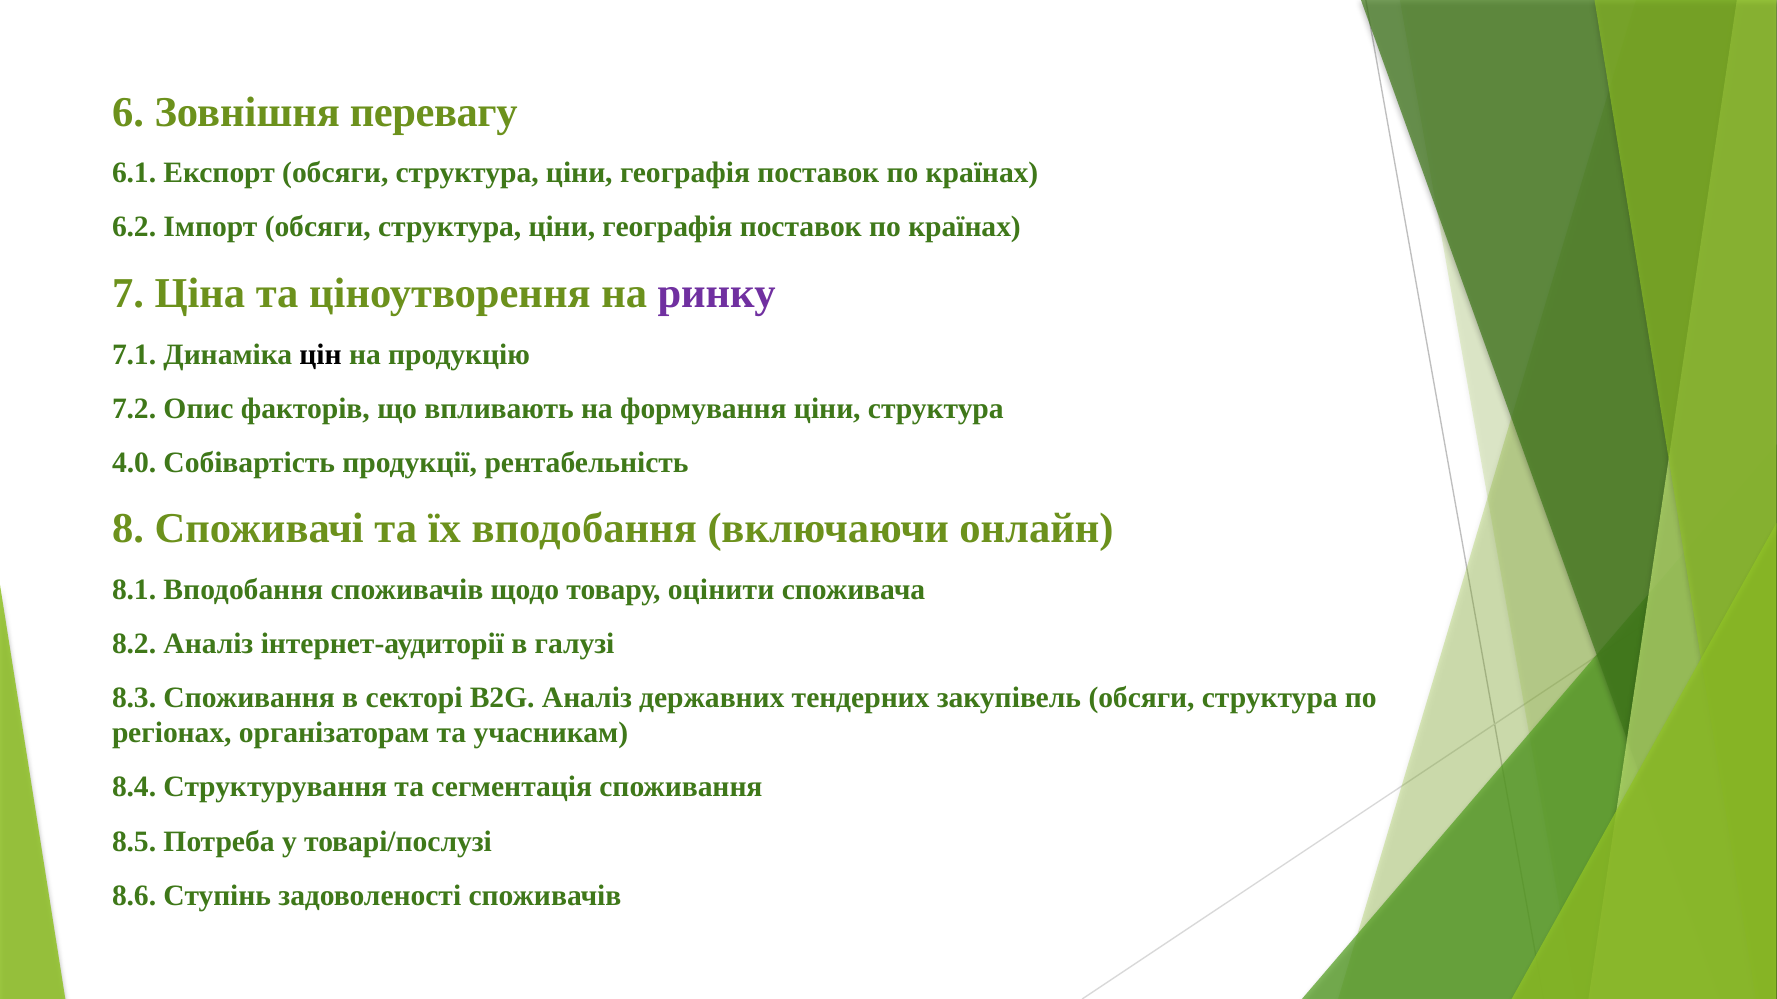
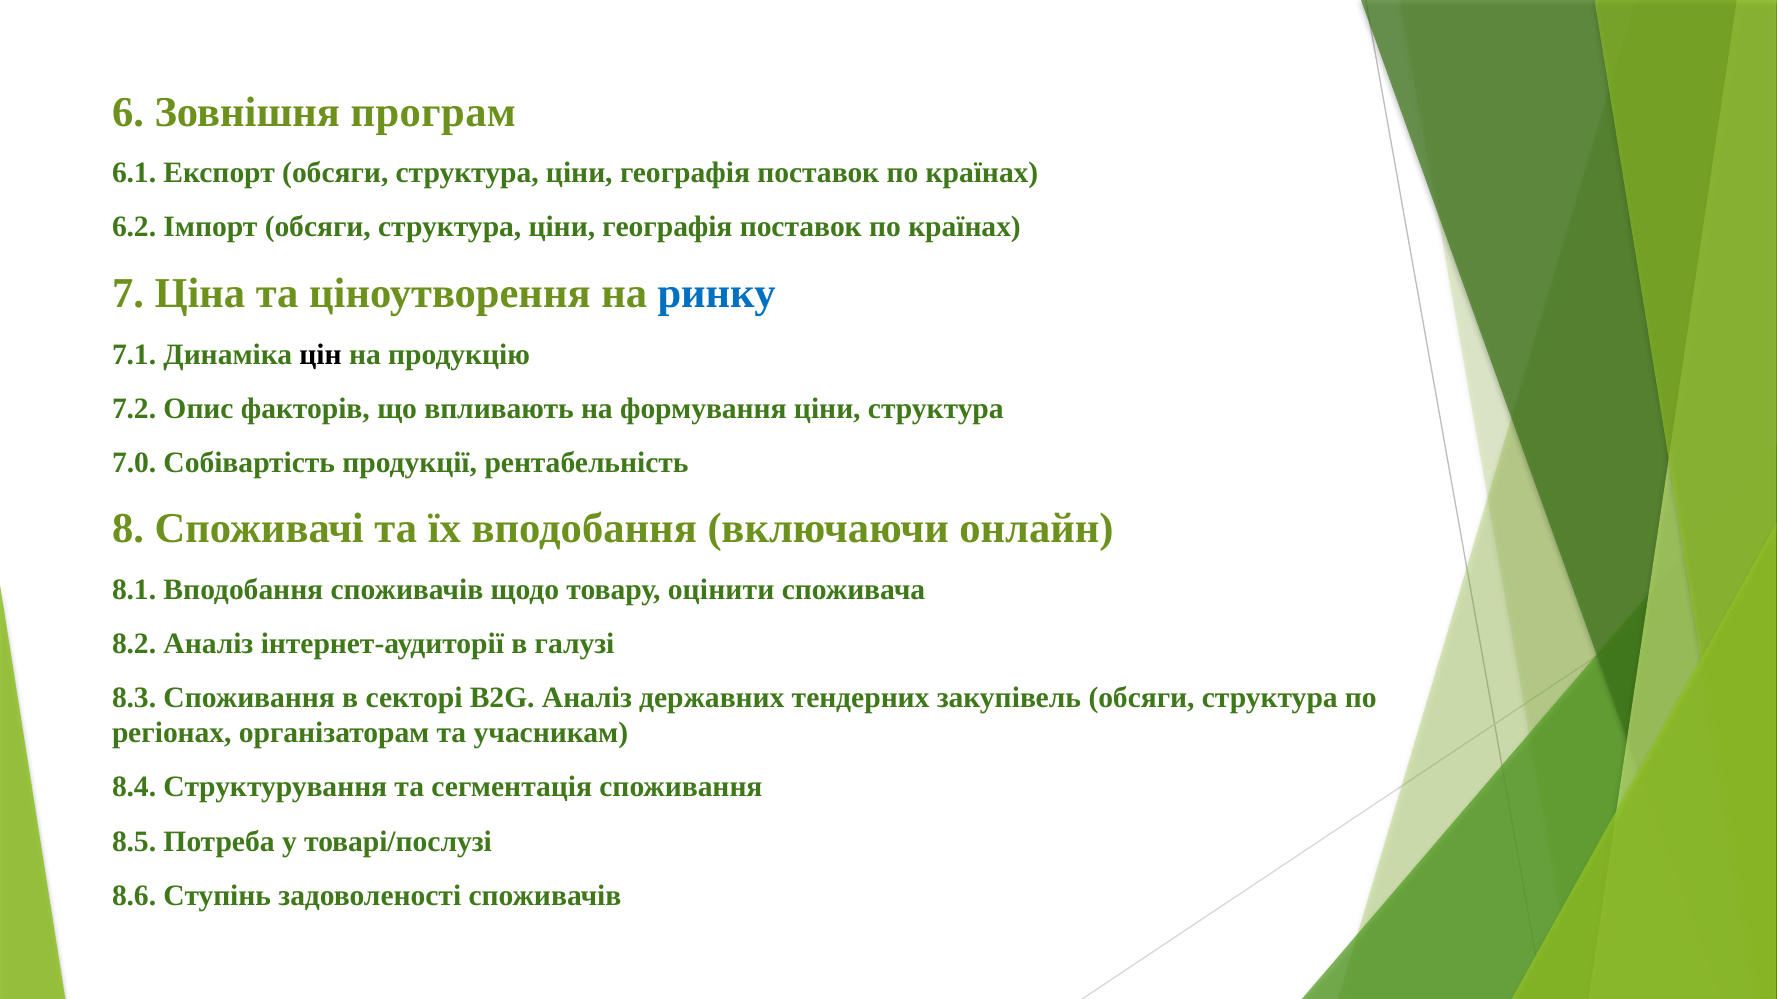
перевагу: перевагу -> програм
ринку colour: purple -> blue
4.0: 4.0 -> 7.0
